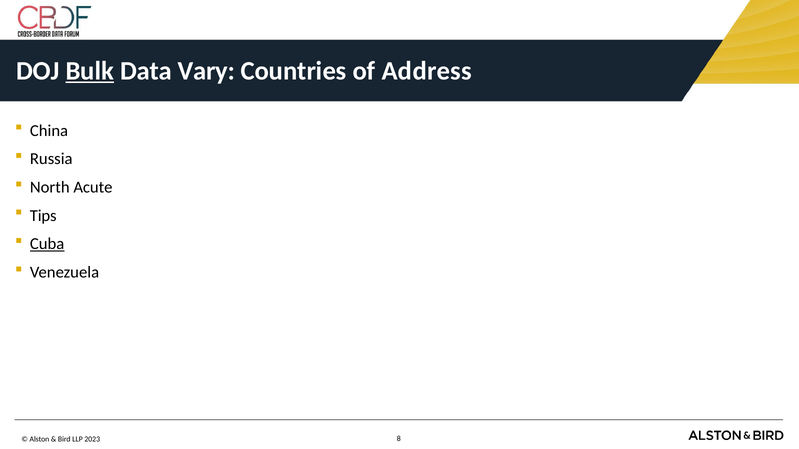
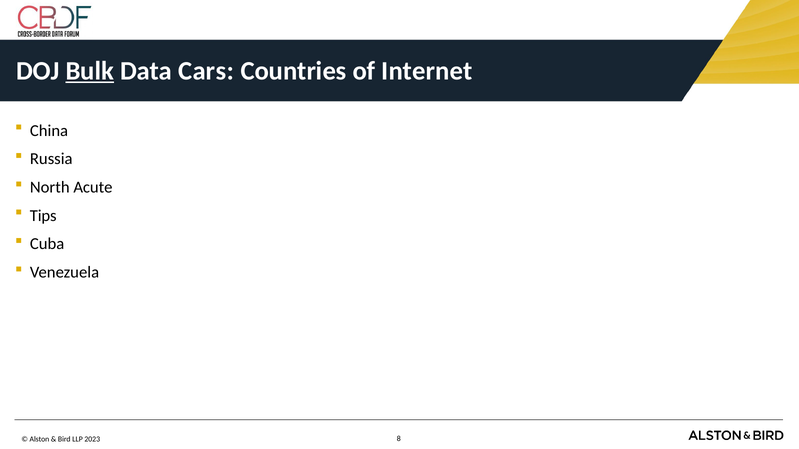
Vary: Vary -> Cars
Address: Address -> Internet
Cuba underline: present -> none
